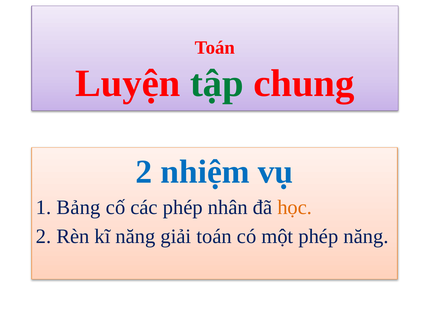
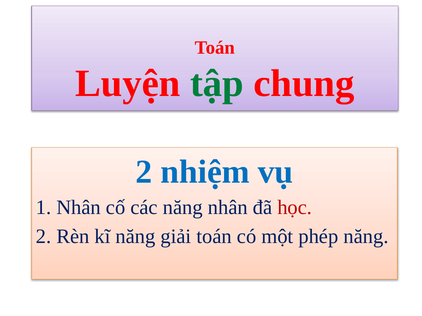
1 Bảng: Bảng -> Nhân
các phép: phép -> năng
học colour: orange -> red
